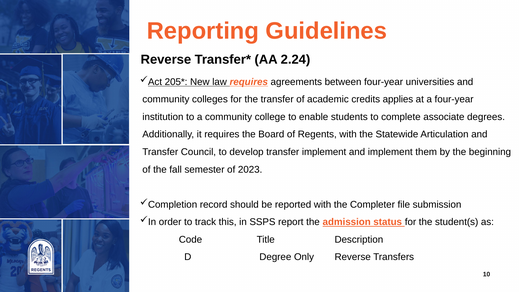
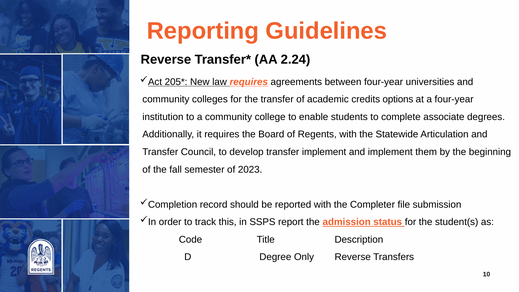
applies: applies -> options
